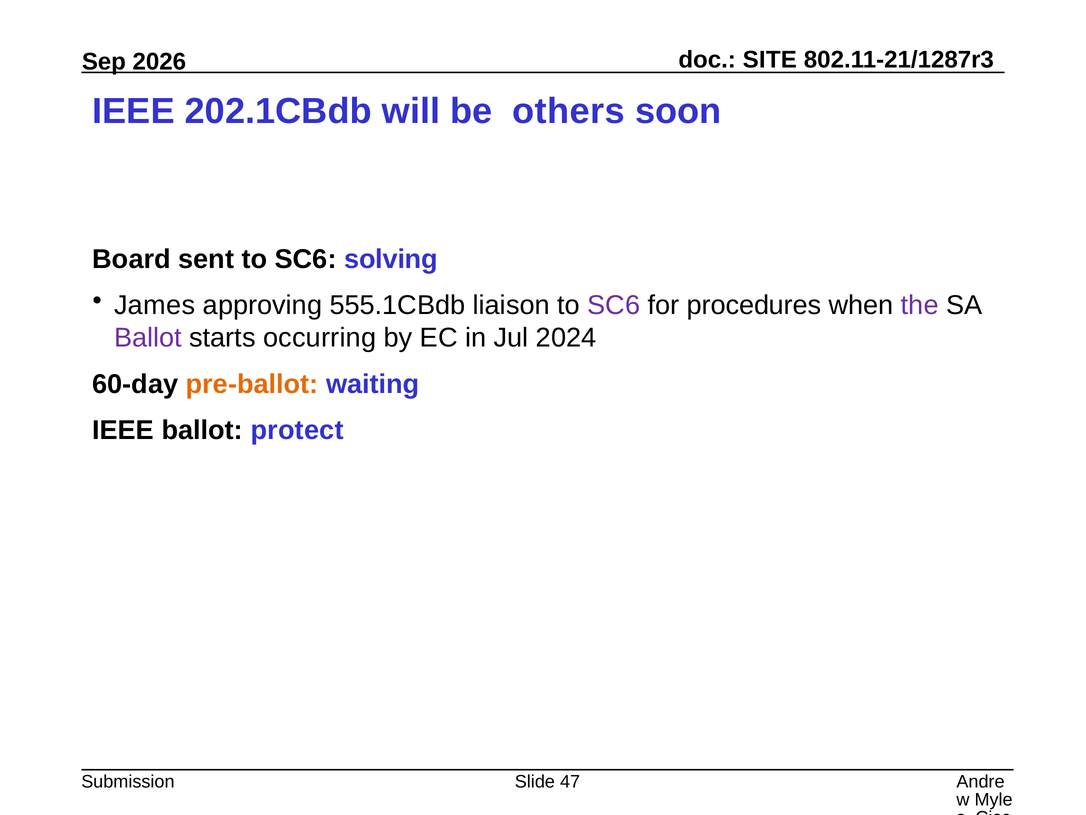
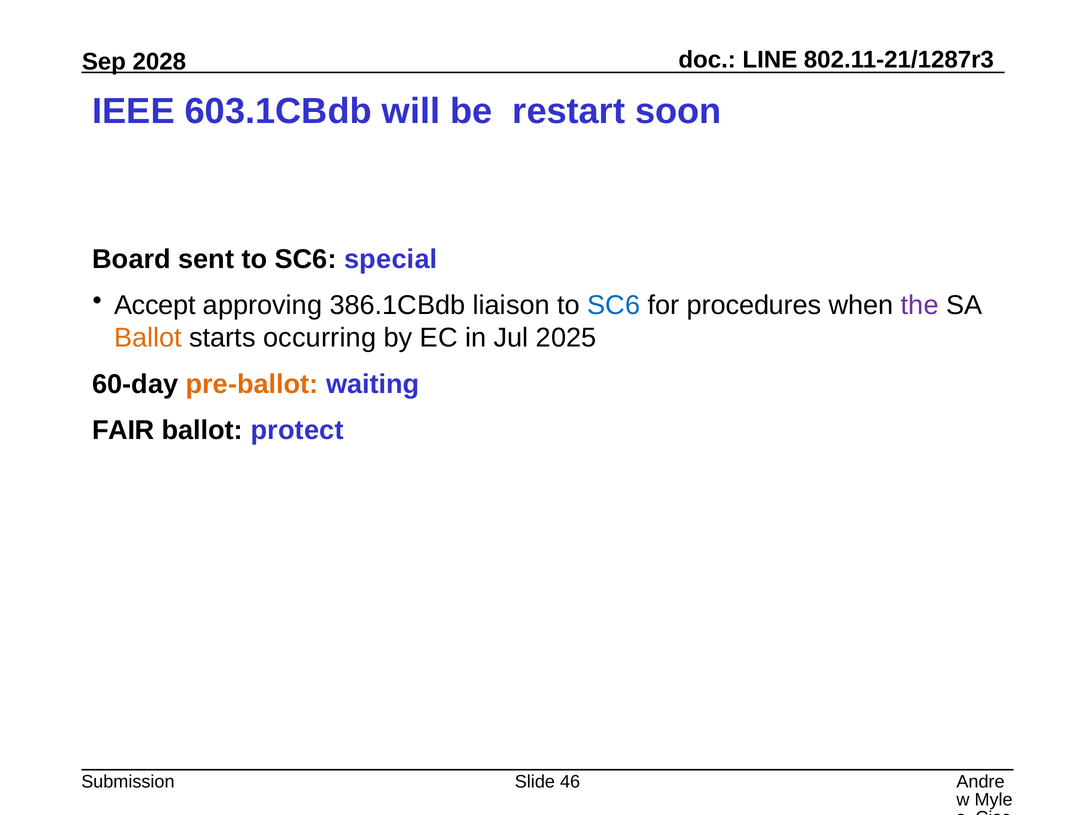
SITE: SITE -> LINE
2026: 2026 -> 2028
202.1CBdb: 202.1CBdb -> 603.1CBdb
others: others -> restart
solving: solving -> special
James: James -> Accept
555.1CBdb: 555.1CBdb -> 386.1CBdb
SC6 at (614, 305) colour: purple -> blue
Ballot at (148, 338) colour: purple -> orange
2024: 2024 -> 2025
IEEE at (123, 430): IEEE -> FAIR
47: 47 -> 46
